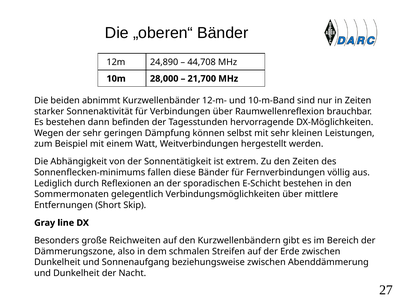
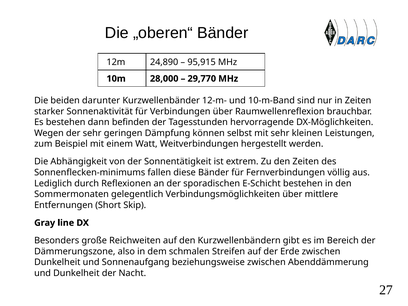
44,708: 44,708 -> 95,915
21,700: 21,700 -> 29,770
abnimmt: abnimmt -> darunter
